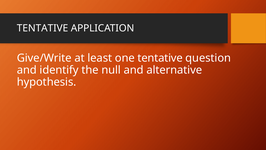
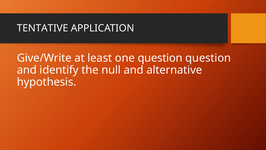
one tentative: tentative -> question
